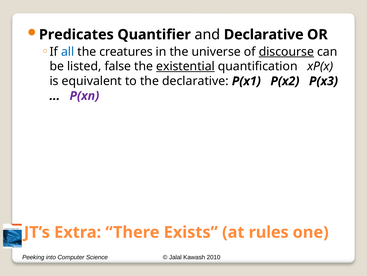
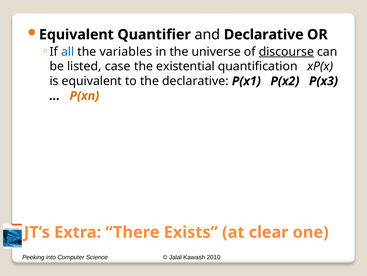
Predicates at (76, 35): Predicates -> Equivalent
creatures: creatures -> variables
false: false -> case
existential underline: present -> none
P(xn colour: purple -> orange
rules: rules -> clear
